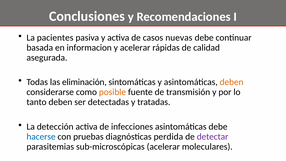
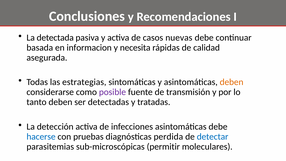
pacientes: pacientes -> detectada
y acelerar: acelerar -> necesita
eliminación: eliminación -> estrategias
posible colour: orange -> purple
detectar colour: purple -> blue
sub-microscópicas acelerar: acelerar -> permitir
